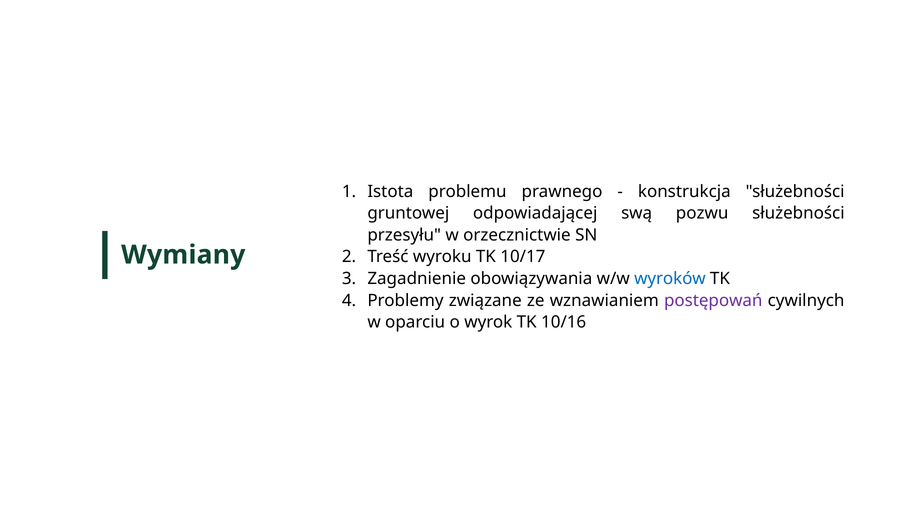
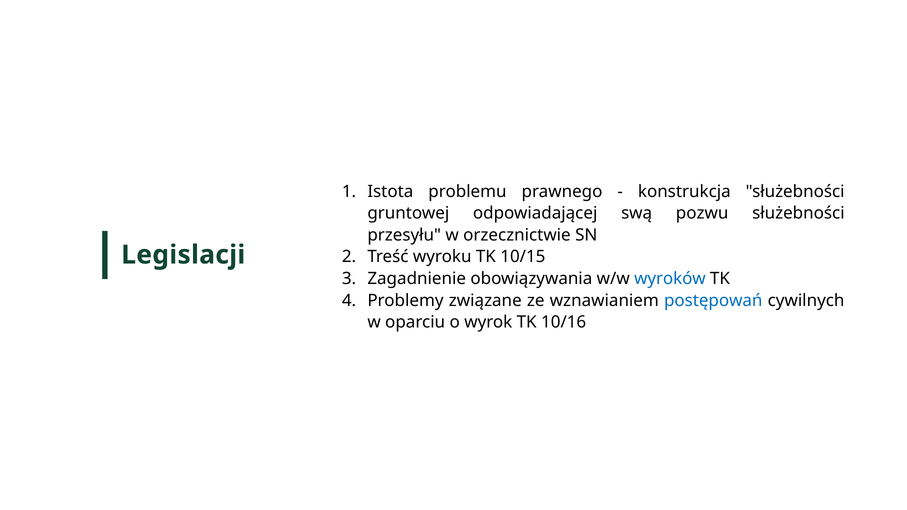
Wymiany: Wymiany -> Legislacji
10/17: 10/17 -> 10/15
postępowań colour: purple -> blue
